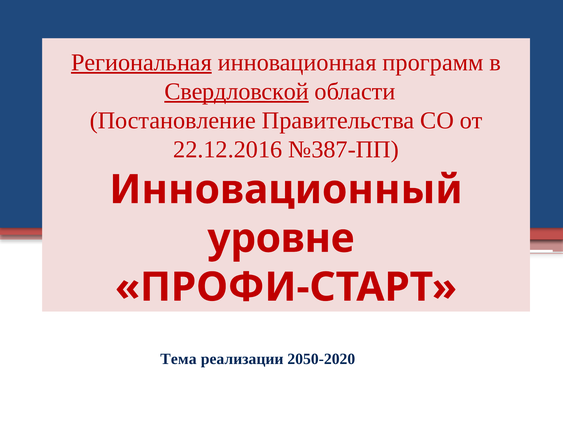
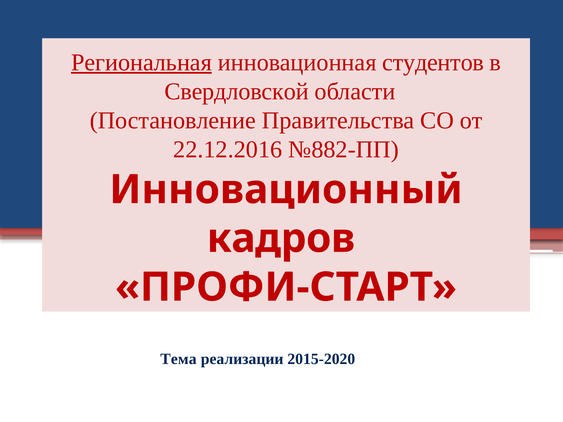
программ: программ -> студентов
Свердловской underline: present -> none
№387-ПП: №387-ПП -> №882-ПП
уровне: уровне -> кадров
2050-2020: 2050-2020 -> 2015-2020
